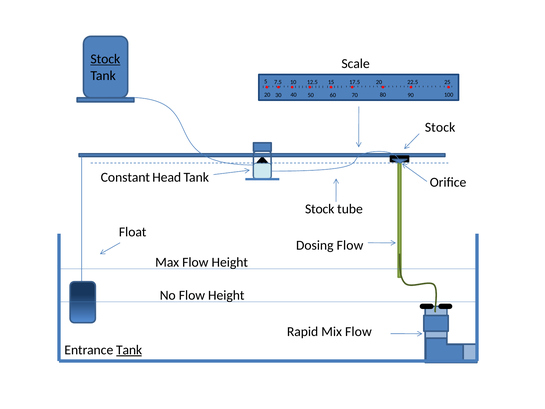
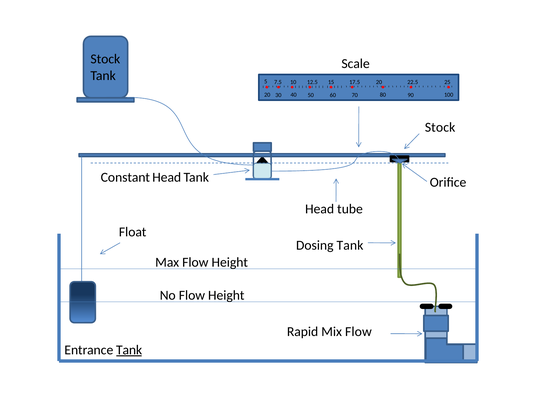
Stock at (105, 59) underline: present -> none
Stock at (320, 209): Stock -> Head
Dosing Flow: Flow -> Tank
